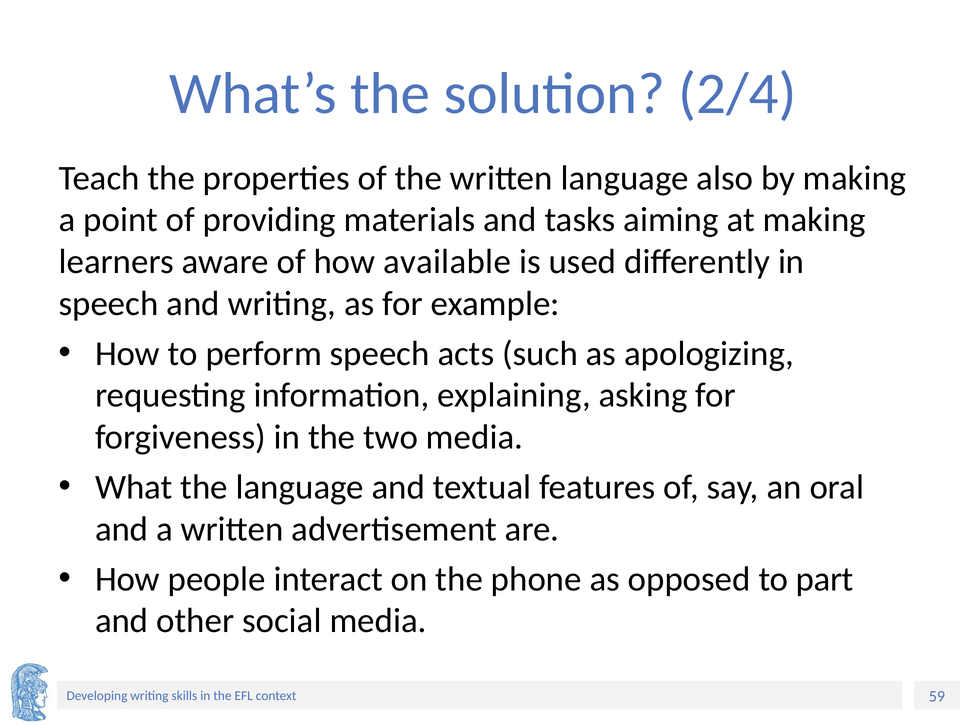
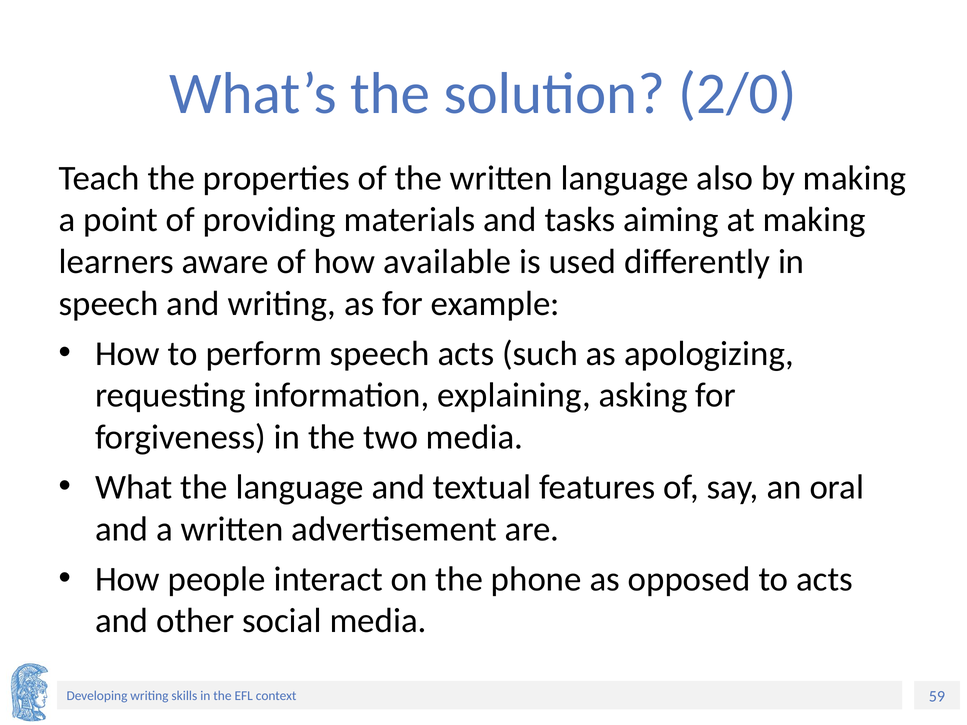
2/4: 2/4 -> 2/0
to part: part -> acts
